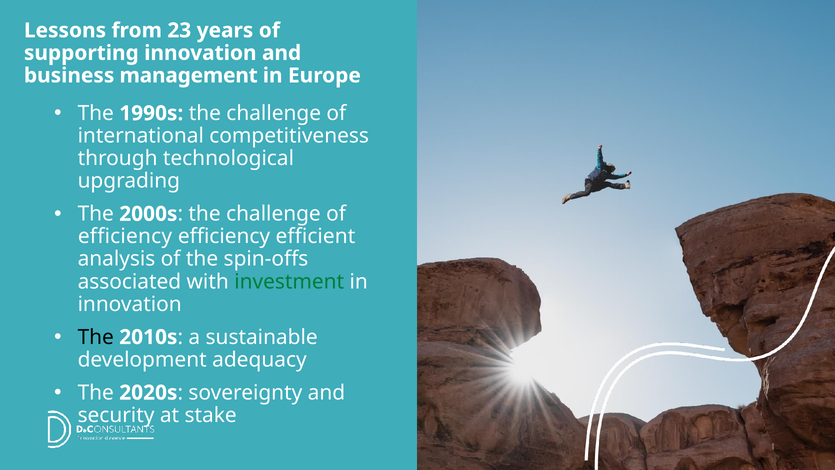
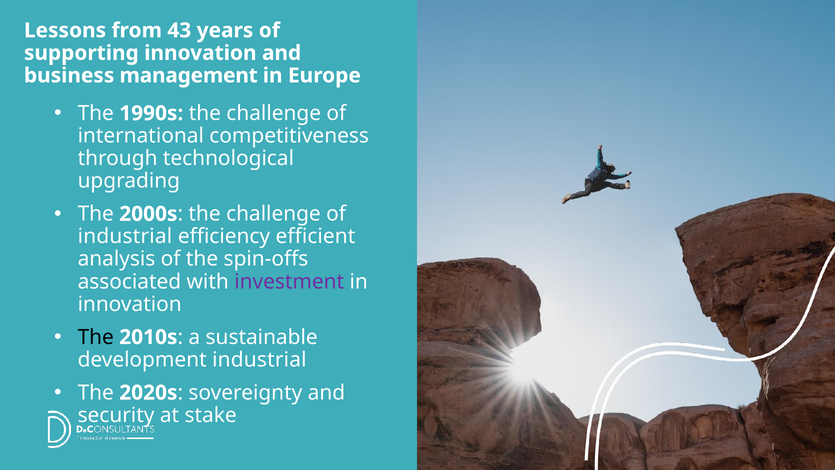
23: 23 -> 43
efficiency at (125, 236): efficiency -> industrial
investment colour: green -> purple
development adequacy: adequacy -> industrial
